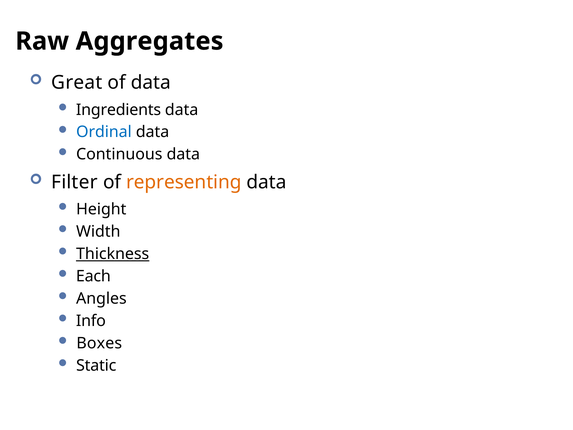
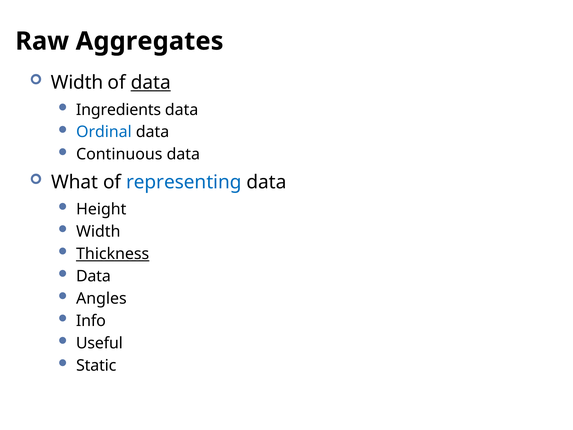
Great at (77, 83): Great -> Width
data at (151, 83) underline: none -> present
Filter: Filter -> What
representing colour: orange -> blue
Each at (93, 276): Each -> Data
Boxes: Boxes -> Useful
